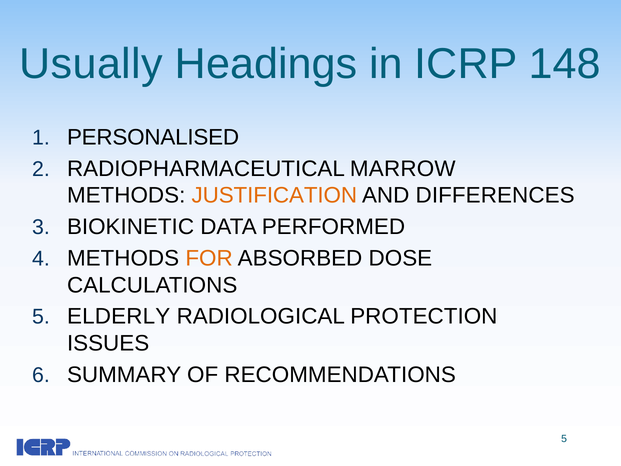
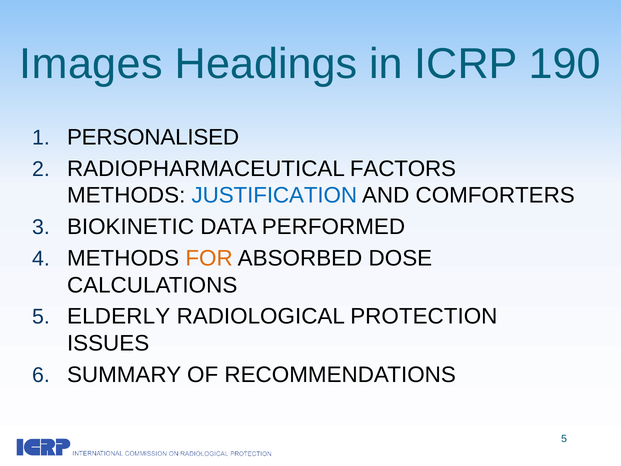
Usually: Usually -> Images
148: 148 -> 190
MARROW: MARROW -> FACTORS
JUSTIFICATION colour: orange -> blue
DIFFERENCES: DIFFERENCES -> COMFORTERS
